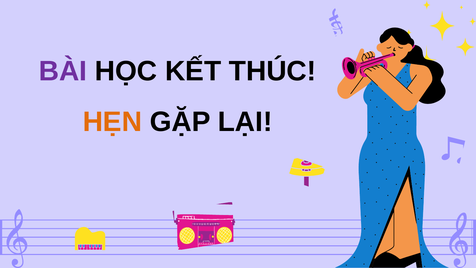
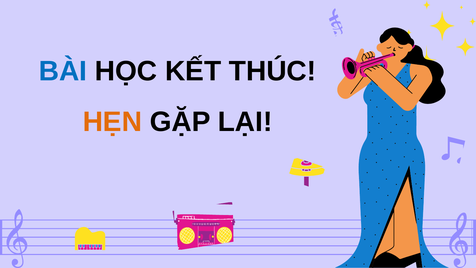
BÀI colour: purple -> blue
